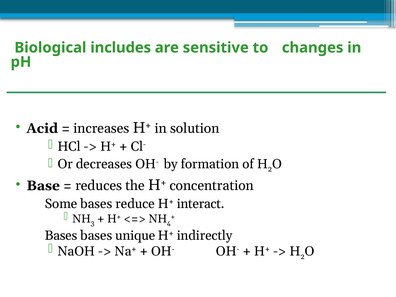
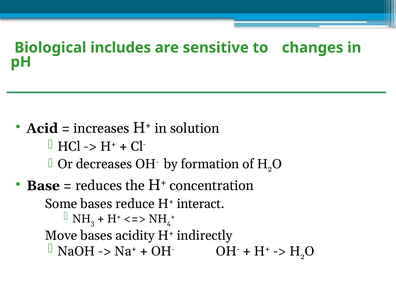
Bases at (61, 236): Bases -> Move
unique: unique -> acidity
